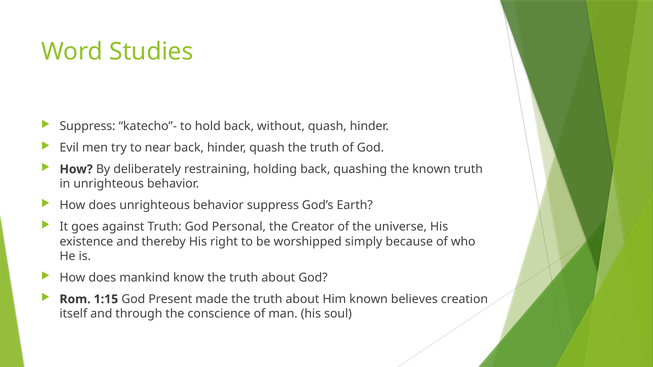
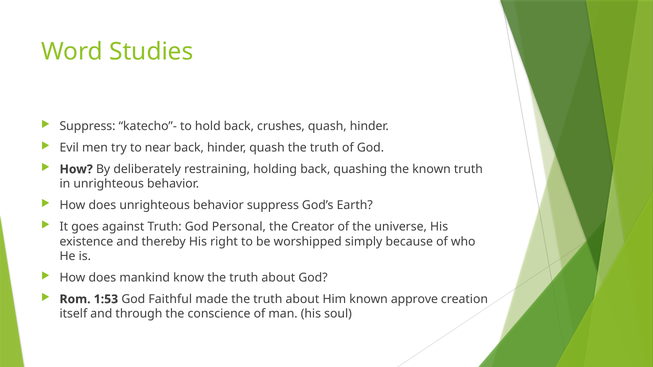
without: without -> crushes
1:15: 1:15 -> 1:53
Present: Present -> Faithful
believes: believes -> approve
